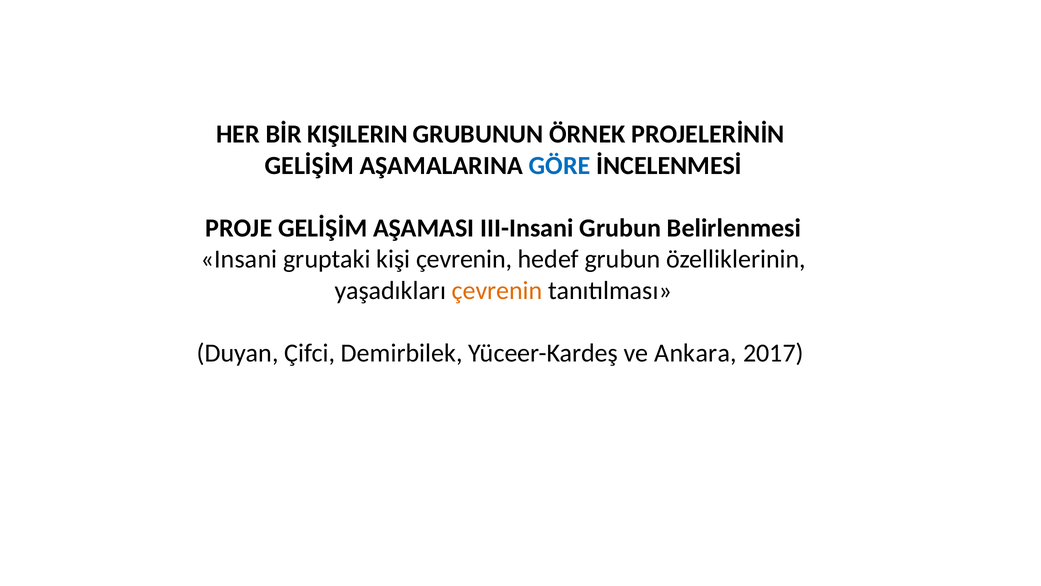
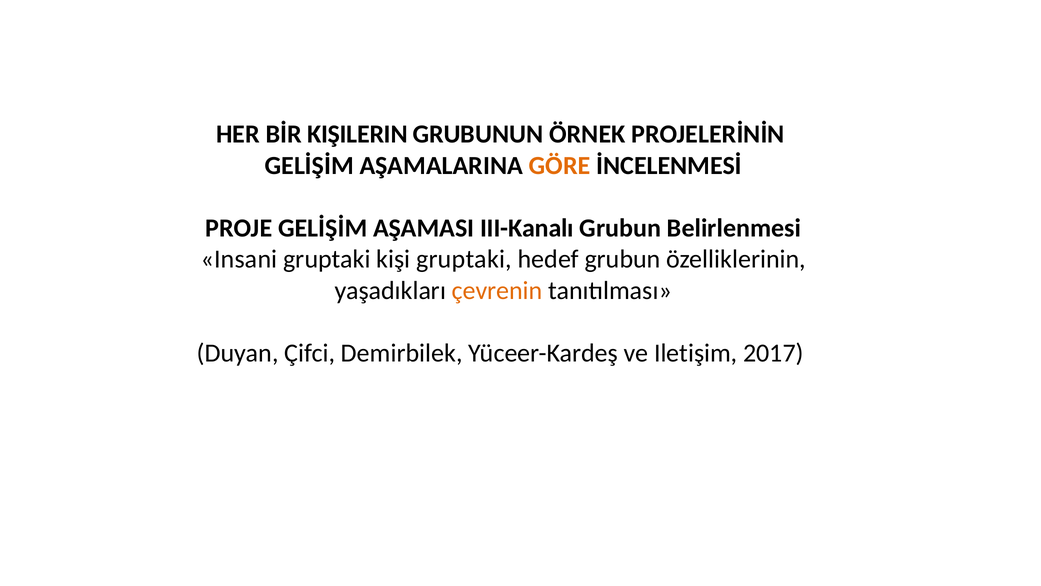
GÖRE colour: blue -> orange
III-Insani: III-Insani -> III-Kanalı
kişi çevrenin: çevrenin -> gruptaki
Ankara: Ankara -> Iletişim
